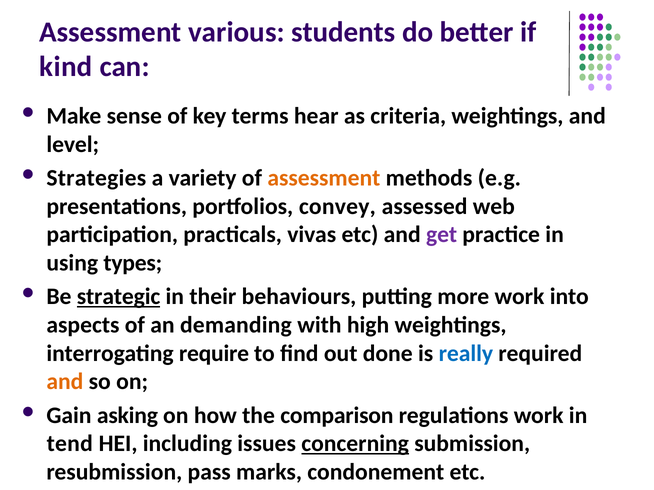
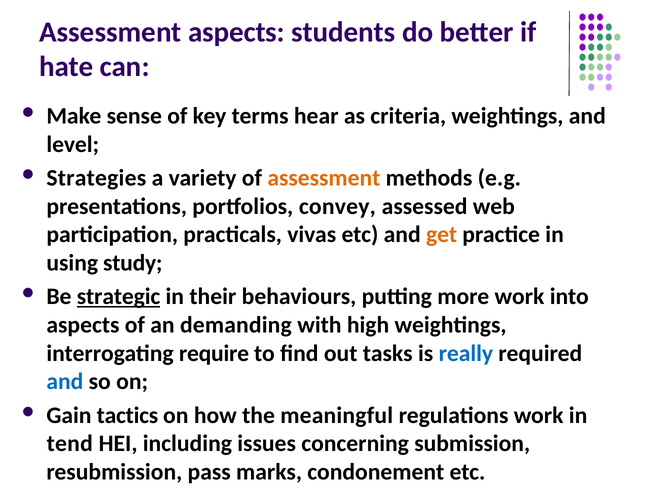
Assessment various: various -> aspects
kind: kind -> hate
get colour: purple -> orange
types: types -> study
done: done -> tasks
and at (65, 382) colour: orange -> blue
asking: asking -> tactics
comparison: comparison -> meaningful
concerning underline: present -> none
